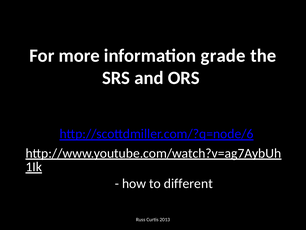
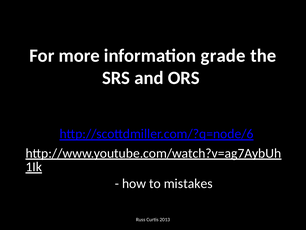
different: different -> mistakes
